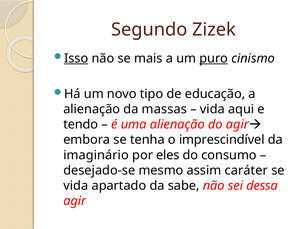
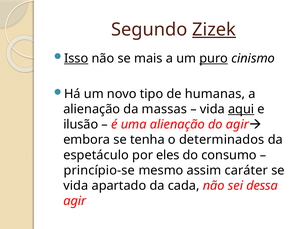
Zizek underline: none -> present
educação: educação -> humanas
aqui underline: none -> present
tendo: tendo -> ilusão
imprescindível: imprescindível -> determinados
imaginário: imaginário -> espetáculo
desejado-se: desejado-se -> princípio-se
sabe: sabe -> cada
